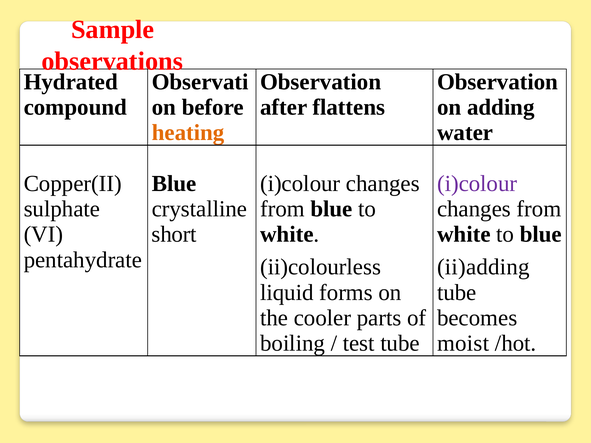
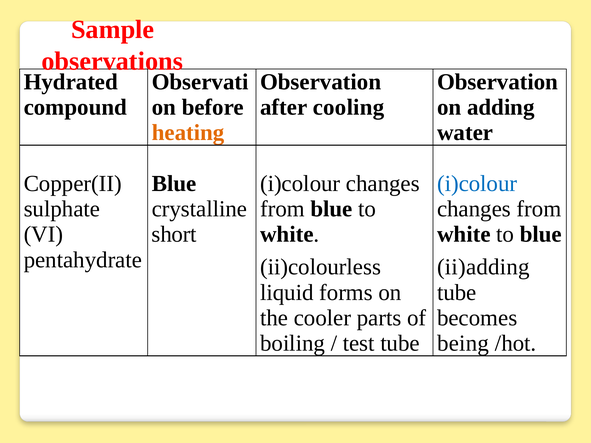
flattens: flattens -> cooling
i)colour at (477, 184) colour: purple -> blue
moist: moist -> being
